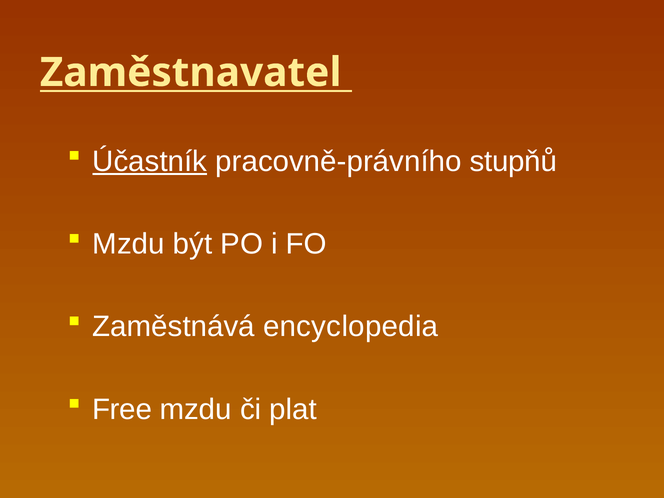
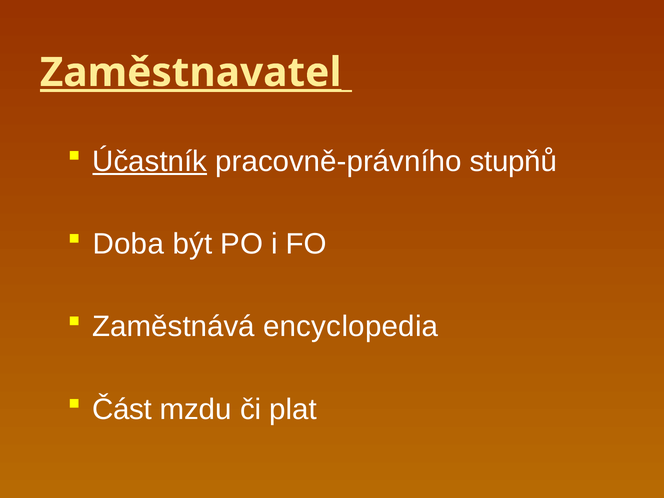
Zaměstnavatel underline: none -> present
Mzdu at (129, 244): Mzdu -> Doba
Free: Free -> Část
